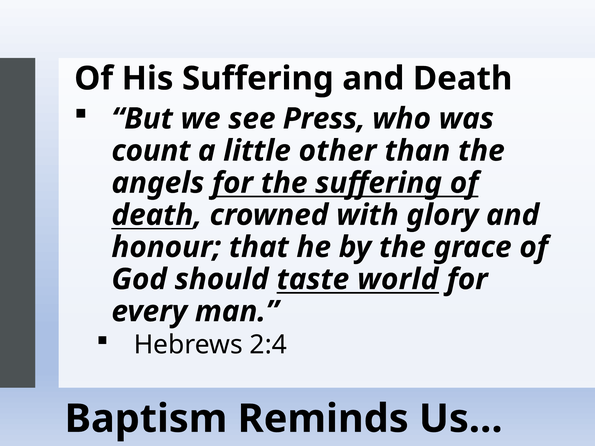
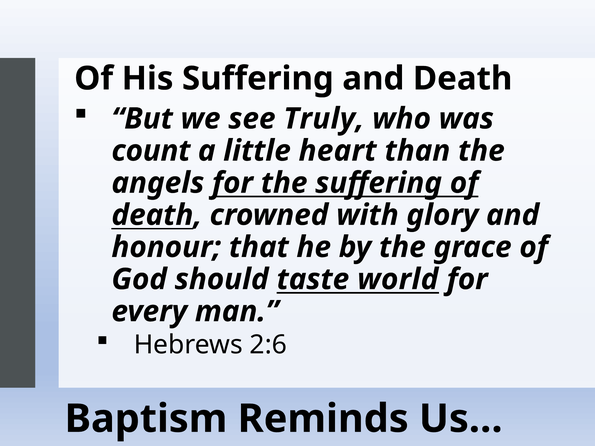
Press: Press -> Truly
other: other -> heart
2:4: 2:4 -> 2:6
